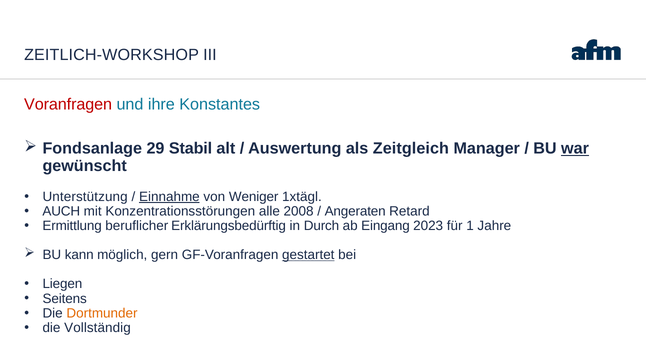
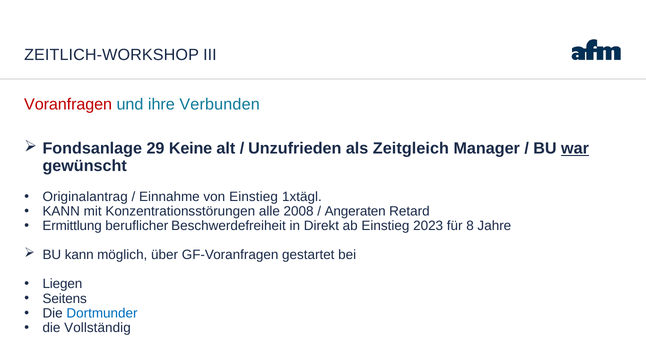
Konstantes: Konstantes -> Verbunden
Stabil: Stabil -> Keine
Auswertung: Auswertung -> Unzufrieden
Unterstützung: Unterstützung -> Originalantrag
Einnahme underline: present -> none
von Weniger: Weniger -> Einstieg
AUCH at (61, 211): AUCH -> KANN
Erklärungsbedürftig: Erklärungsbedürftig -> Beschwerdefreiheit
Durch: Durch -> Direkt
ab Eingang: Eingang -> Einstieg
1: 1 -> 8
gern: gern -> über
gestartet underline: present -> none
Dortmunder colour: orange -> blue
